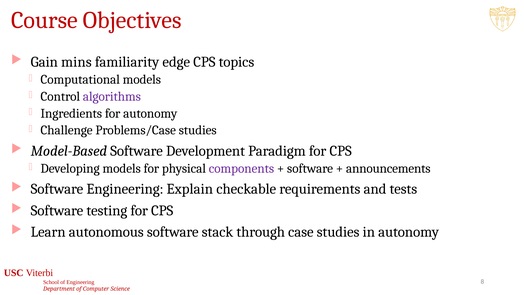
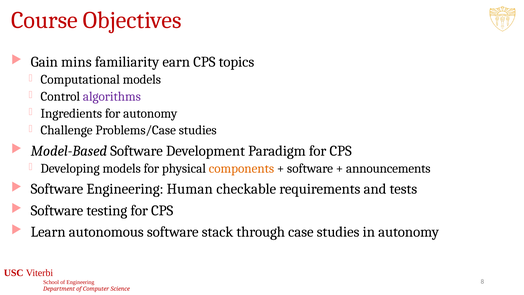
edge: edge -> earn
components colour: purple -> orange
Explain: Explain -> Human
